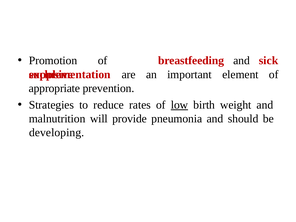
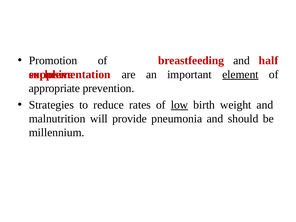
sick: sick -> half
element underline: none -> present
developing: developing -> millennium
